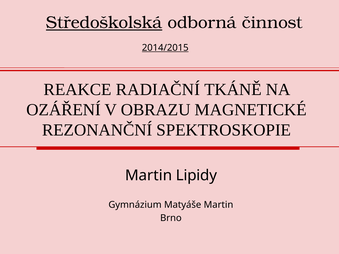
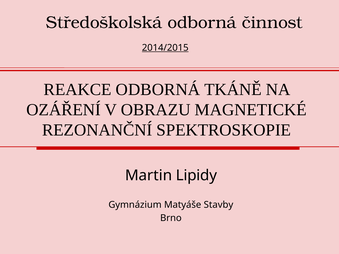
Středoškolská underline: present -> none
REAKCE RADIAČNÍ: RADIAČNÍ -> ODBORNÁ
Matyáše Martin: Martin -> Stavby
